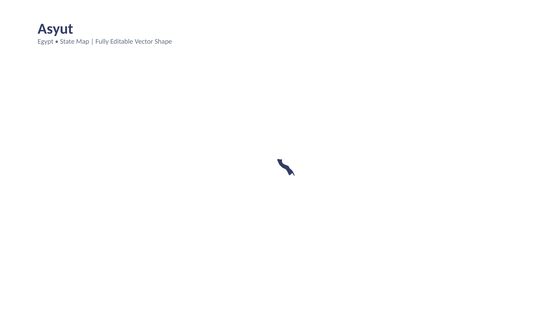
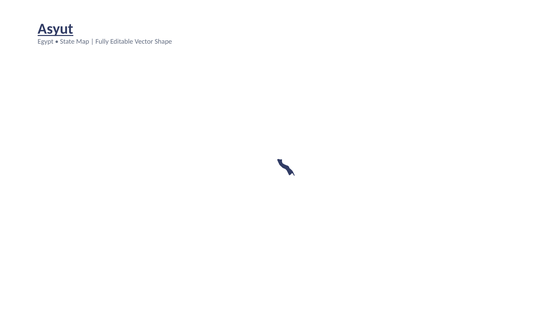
Asyut underline: none -> present
